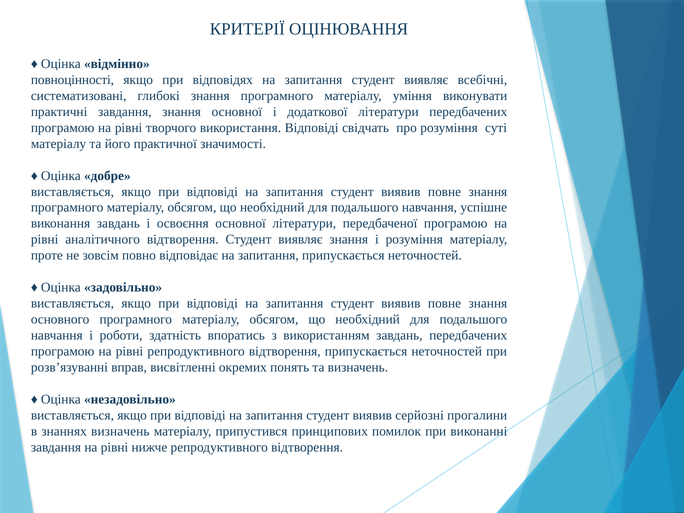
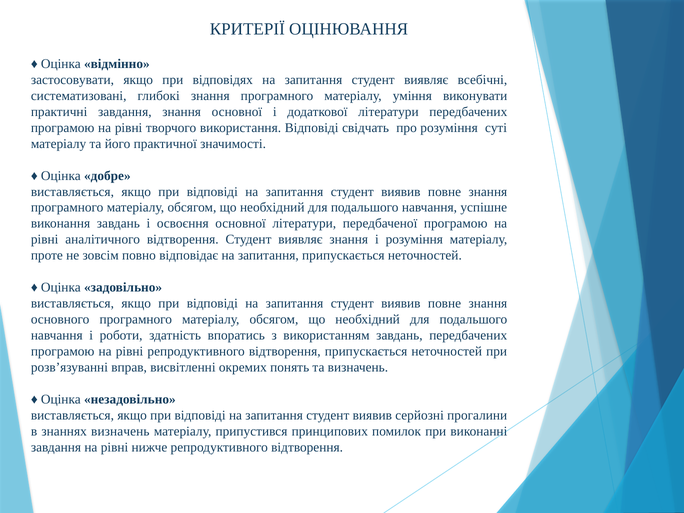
повноцінності: повноцінності -> застосовувати
